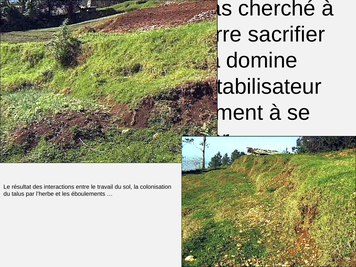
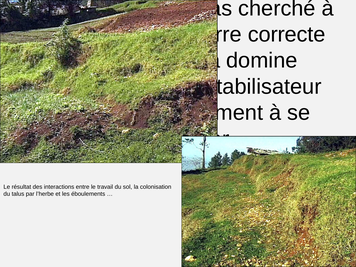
sacrifier: sacrifier -> correcte
